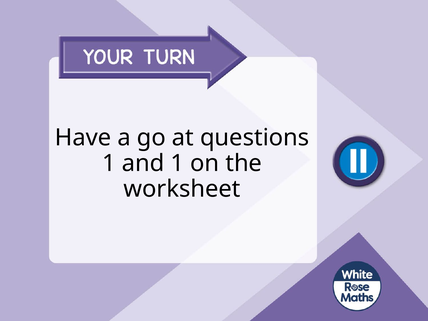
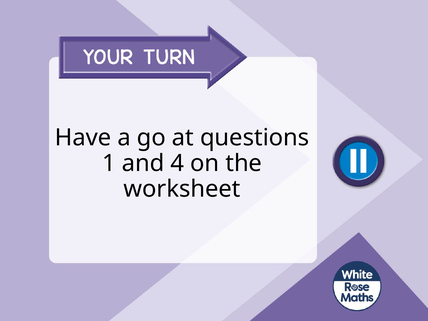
and 1: 1 -> 4
